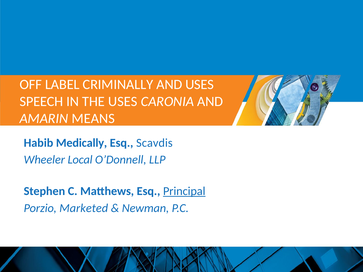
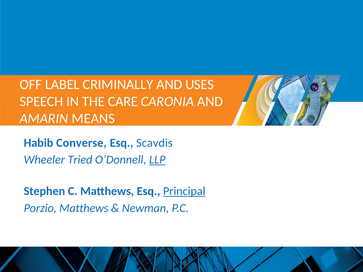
THE USES: USES -> CARE
Medically: Medically -> Converse
Local: Local -> Tried
LLP underline: none -> present
Porzio Marketed: Marketed -> Matthews
